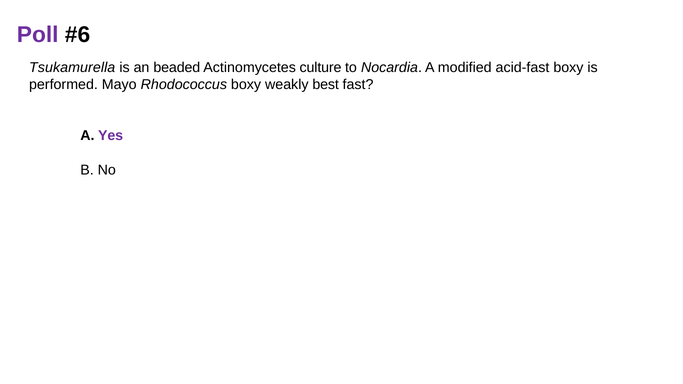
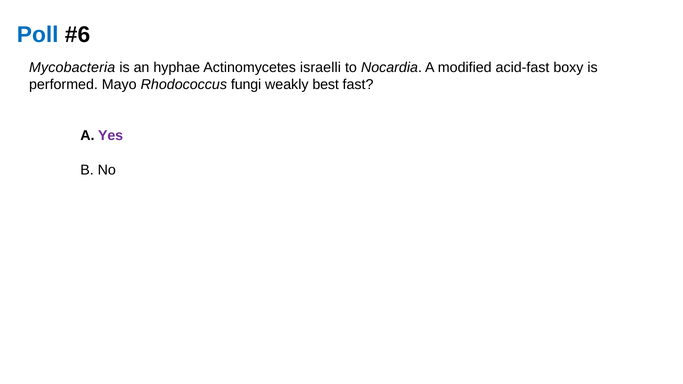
Poll colour: purple -> blue
Tsukamurella: Tsukamurella -> Mycobacteria
beaded: beaded -> hyphae
culture: culture -> israelli
Rhodococcus boxy: boxy -> fungi
